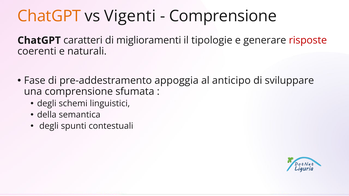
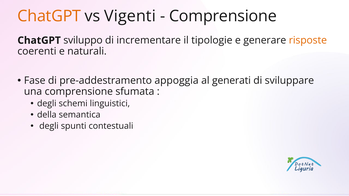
caratteri: caratteri -> sviluppo
miglioramenti: miglioramenti -> incrementare
risposte colour: red -> orange
anticipo: anticipo -> generati
